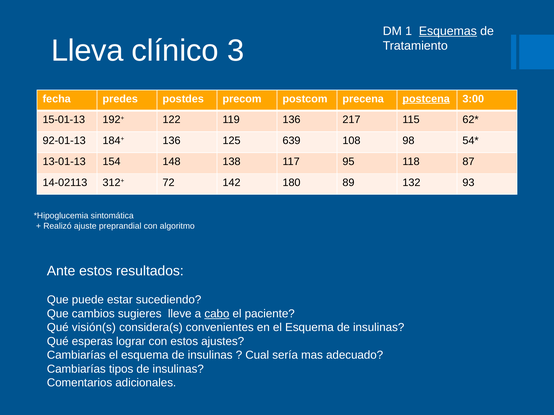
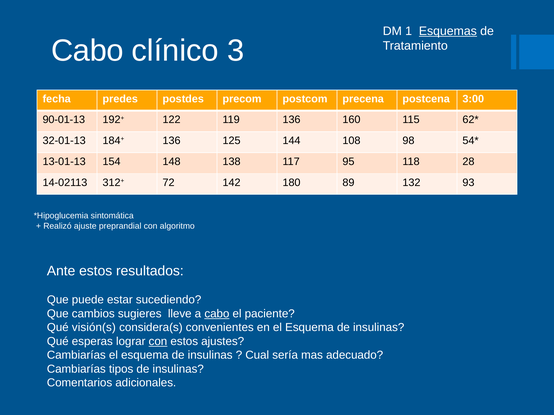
Lleva at (87, 51): Lleva -> Cabo
postcena underline: present -> none
15-01-13: 15-01-13 -> 90-01-13
217: 217 -> 160
92-01-13: 92-01-13 -> 32-01-13
639: 639 -> 144
87: 87 -> 28
con at (158, 342) underline: none -> present
